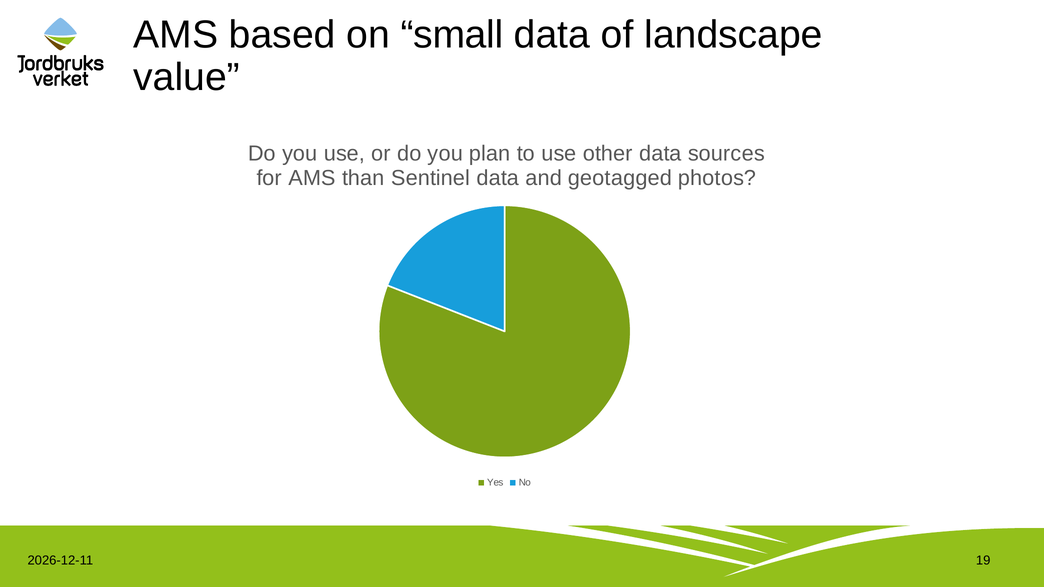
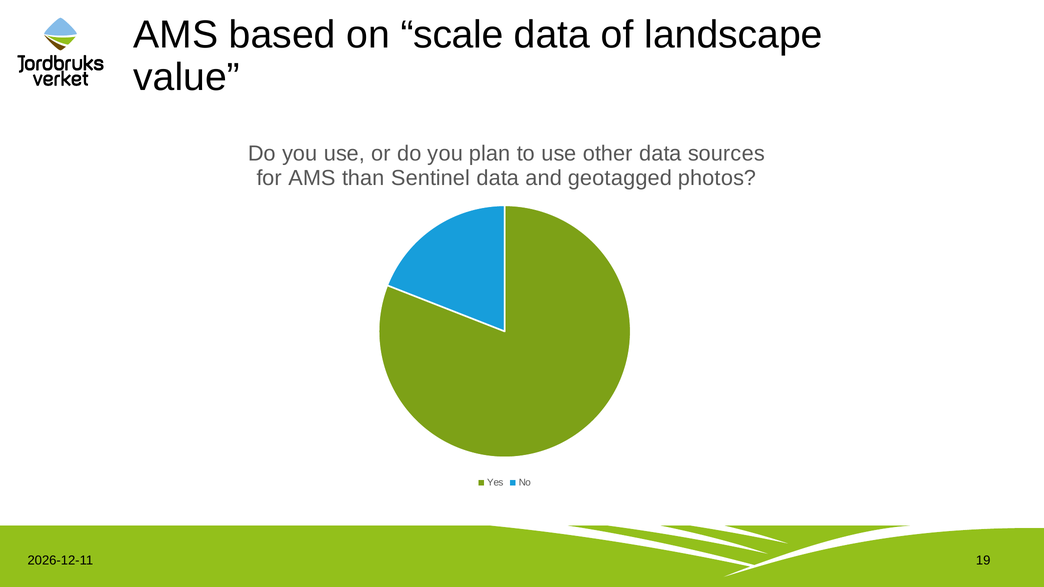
small: small -> scale
